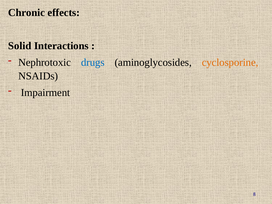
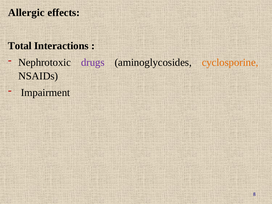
Chronic: Chronic -> Allergic
Solid: Solid -> Total
drugs colour: blue -> purple
